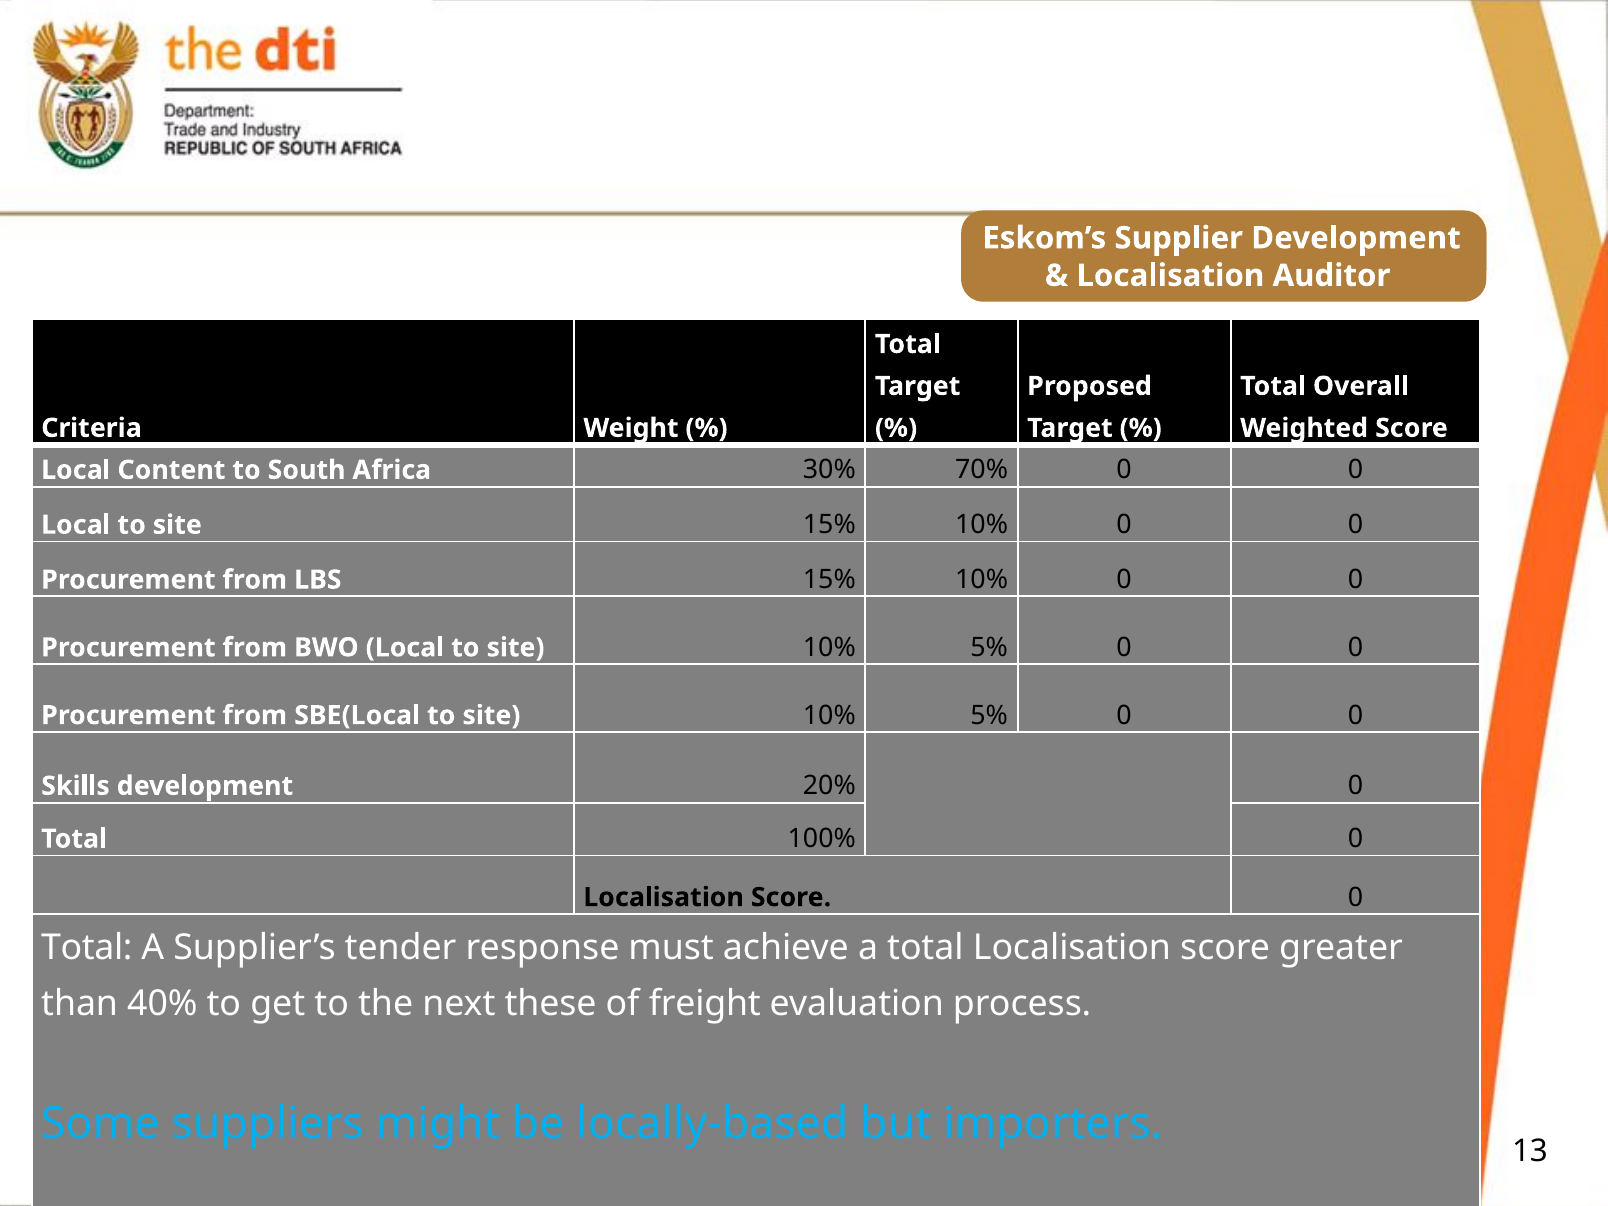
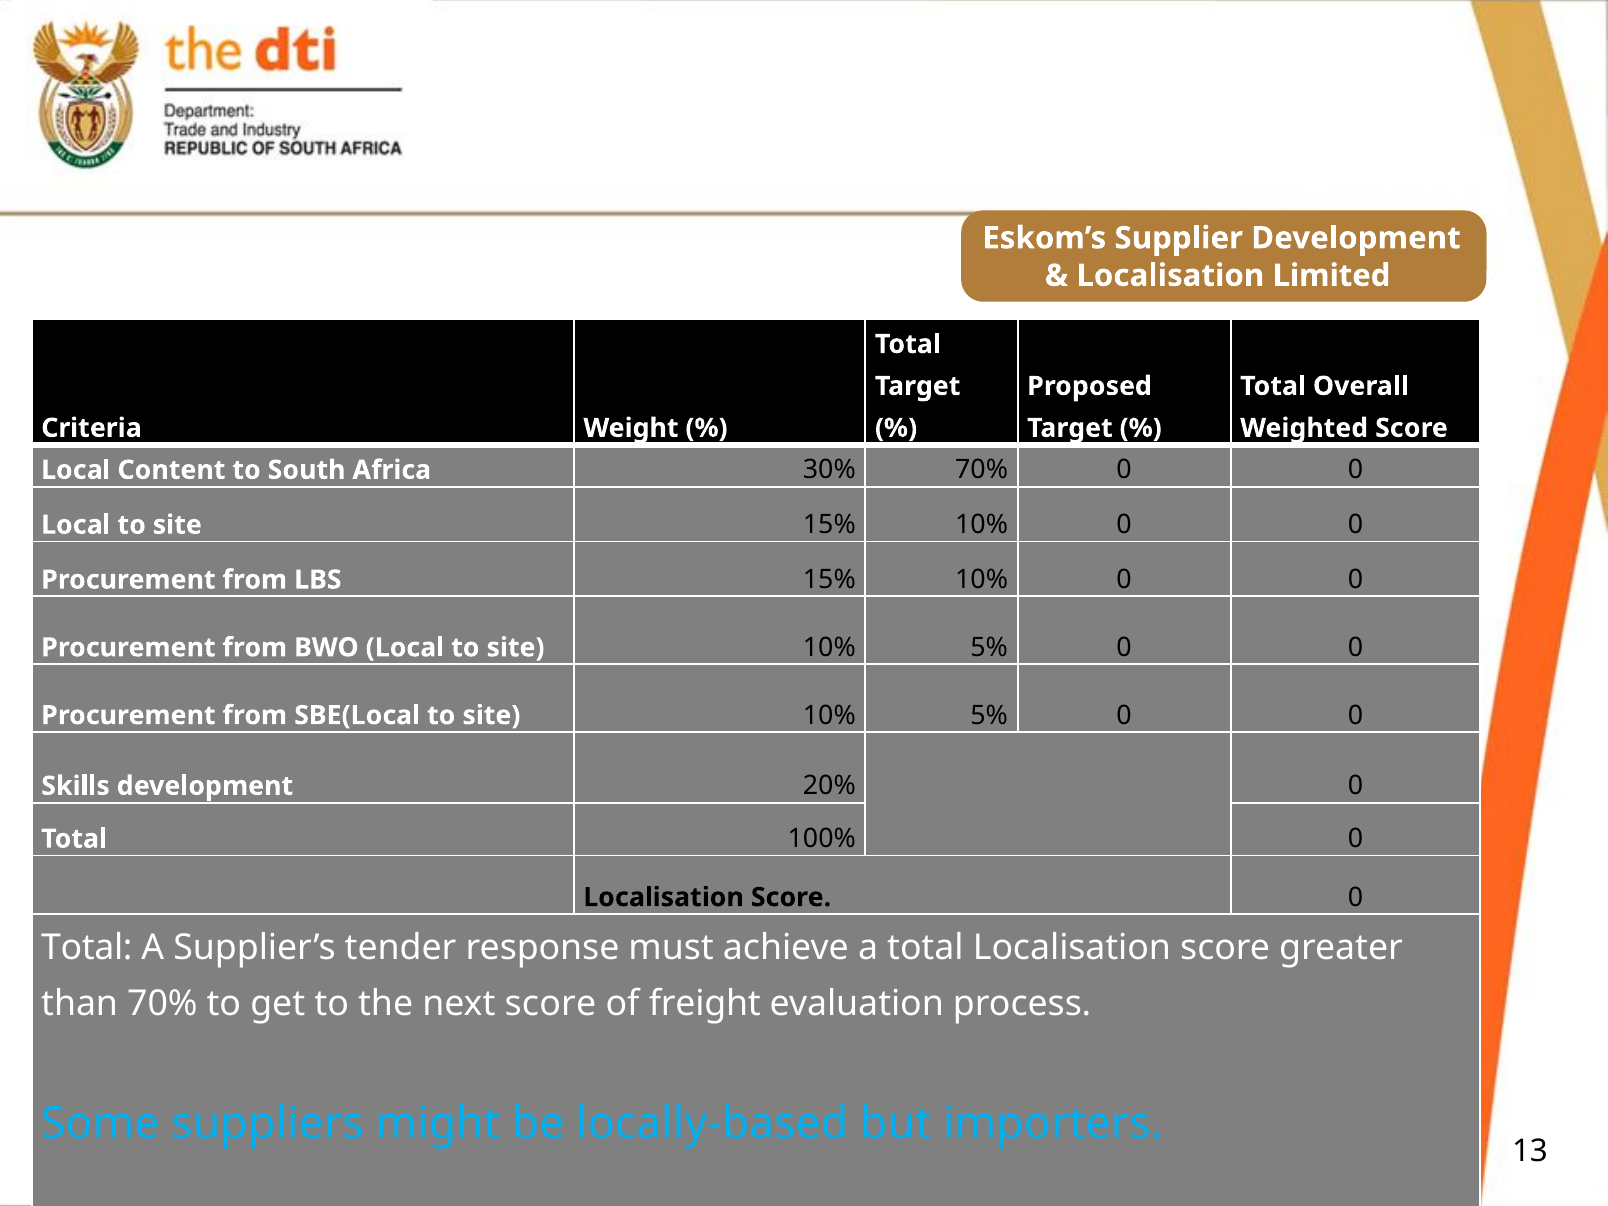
Auditor: Auditor -> Limited
than 40%: 40% -> 70%
next these: these -> score
